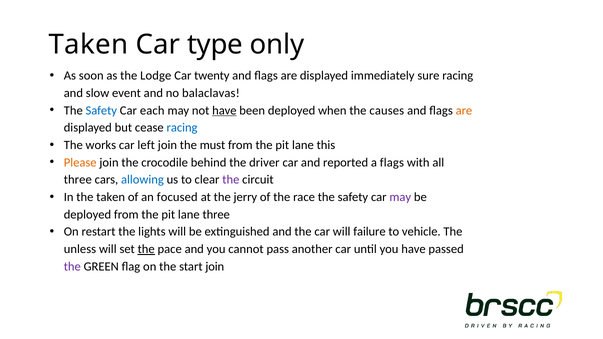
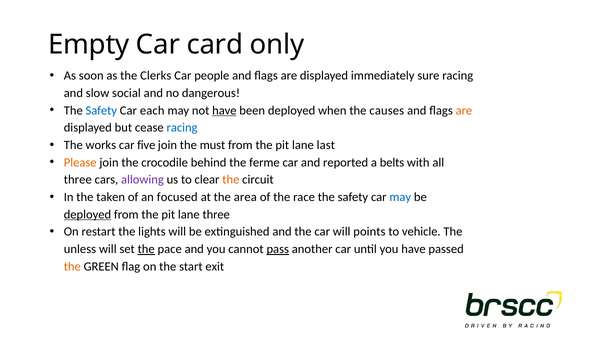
Taken at (88, 44): Taken -> Empty
type: type -> card
Lodge: Lodge -> Clerks
twenty: twenty -> people
event: event -> social
balaclavas: balaclavas -> dangerous
left: left -> five
this: this -> last
driver: driver -> ferme
a flags: flags -> belts
allowing colour: blue -> purple
the at (231, 180) colour: purple -> orange
jerry: jerry -> area
may at (400, 197) colour: purple -> blue
deployed at (87, 215) underline: none -> present
failure: failure -> points
pass underline: none -> present
the at (72, 267) colour: purple -> orange
start join: join -> exit
